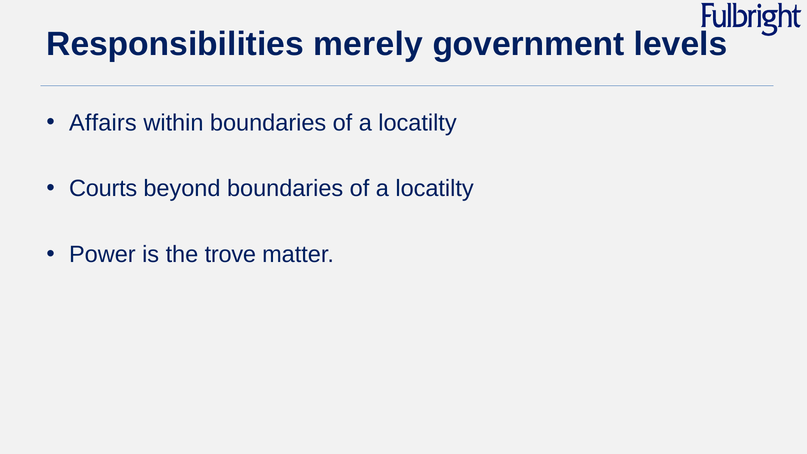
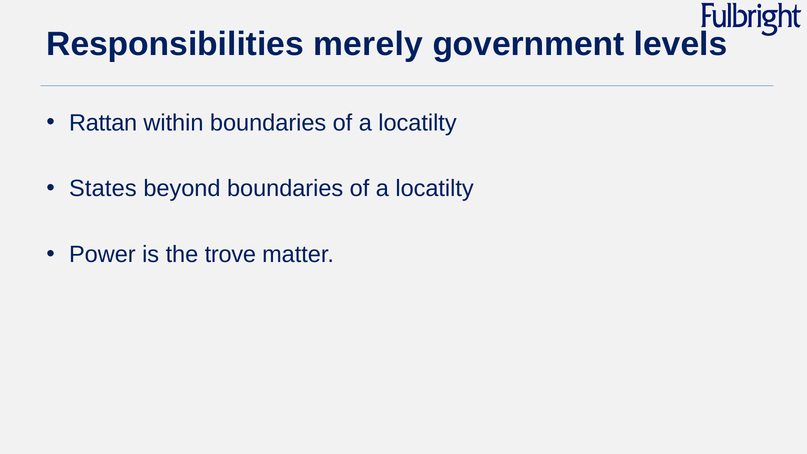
Affairs: Affairs -> Rattan
Courts: Courts -> States
